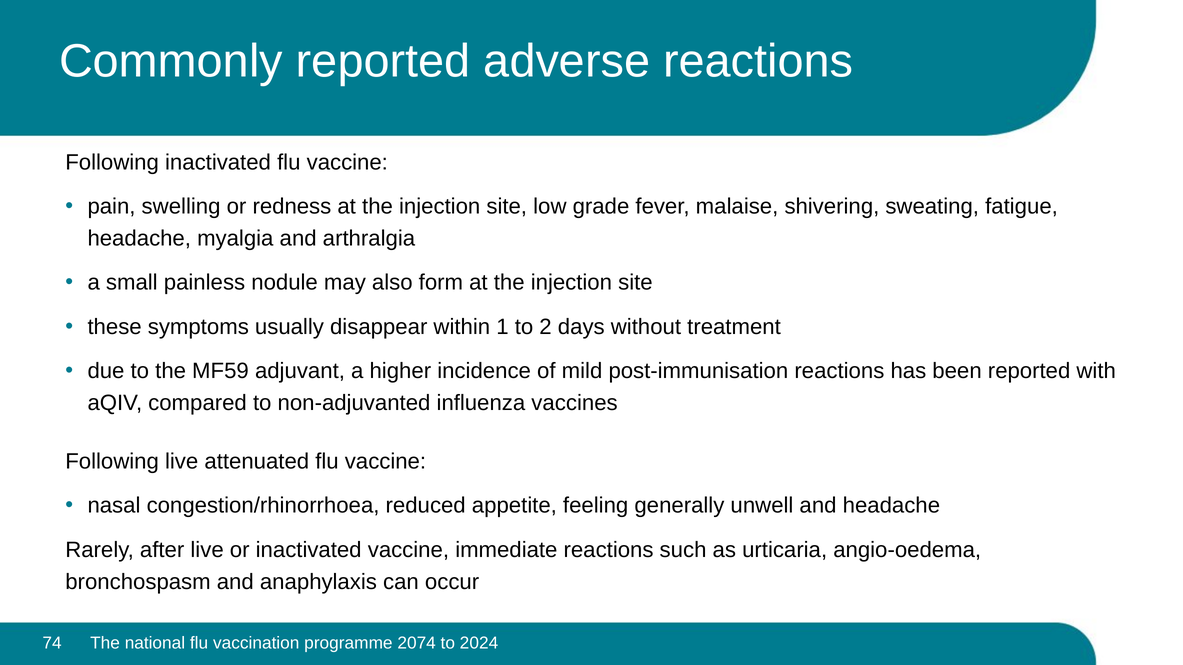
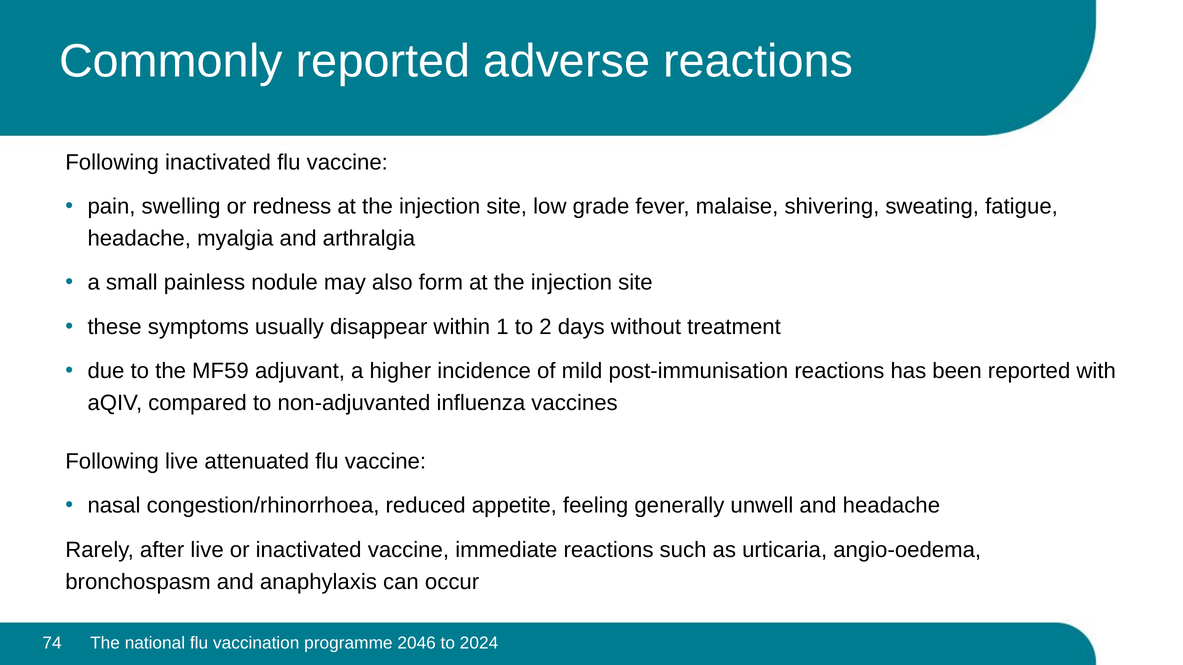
2074: 2074 -> 2046
